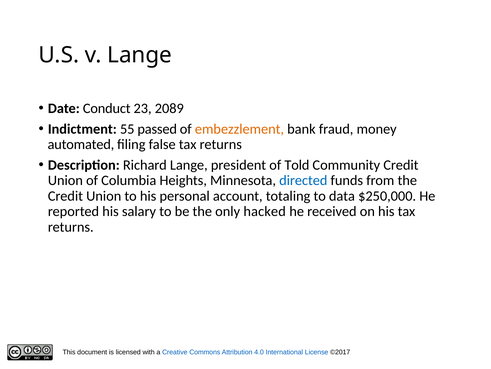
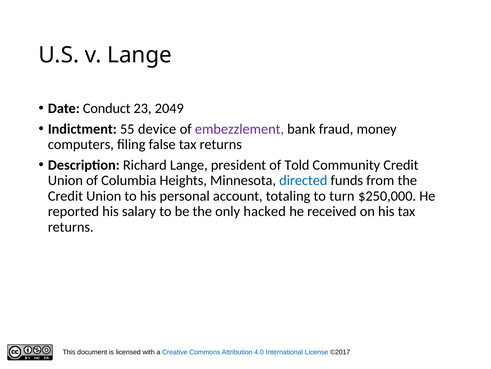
2089: 2089 -> 2049
passed: passed -> device
embezzlement colour: orange -> purple
automated: automated -> computers
data: data -> turn
